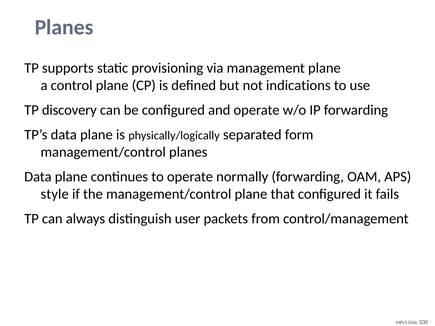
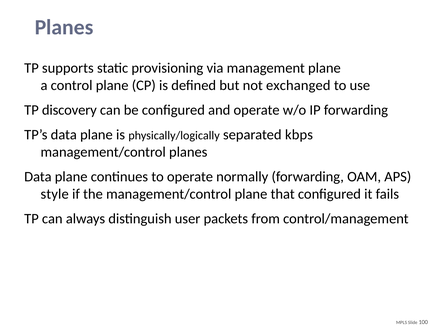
indications: indications -> exchanged
form: form -> kbps
